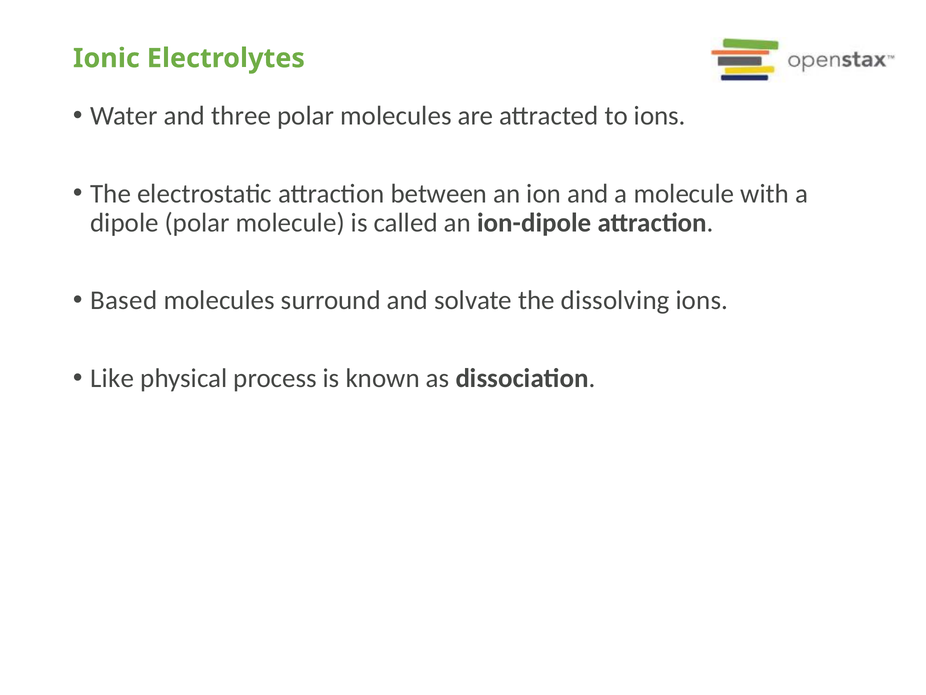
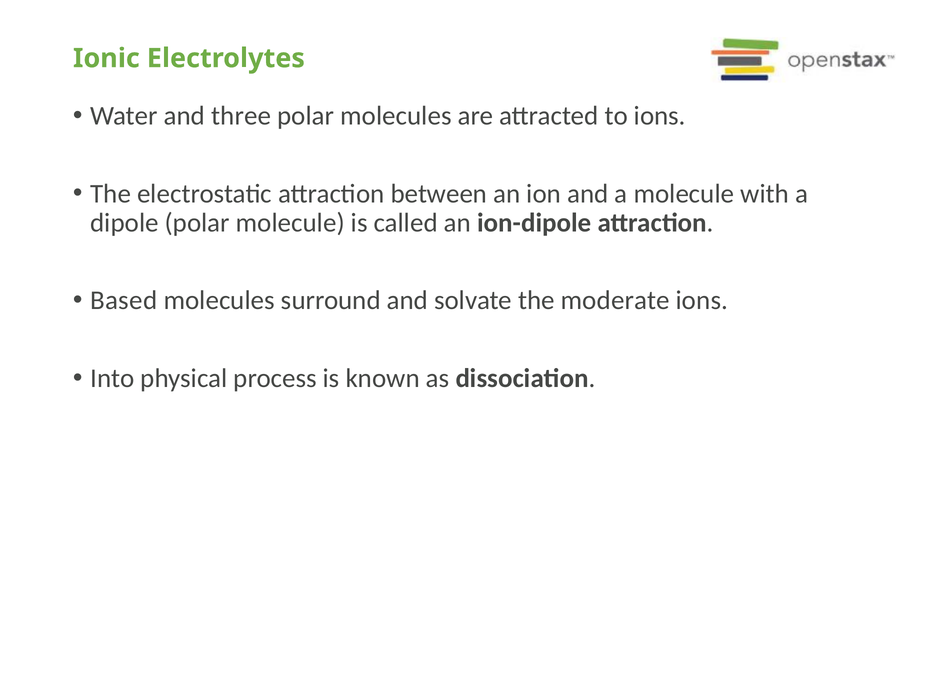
dissolving: dissolving -> moderate
Like: Like -> Into
